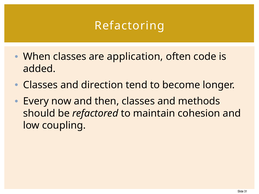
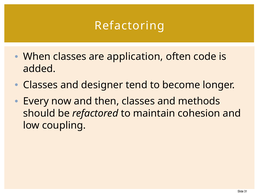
direction: direction -> designer
